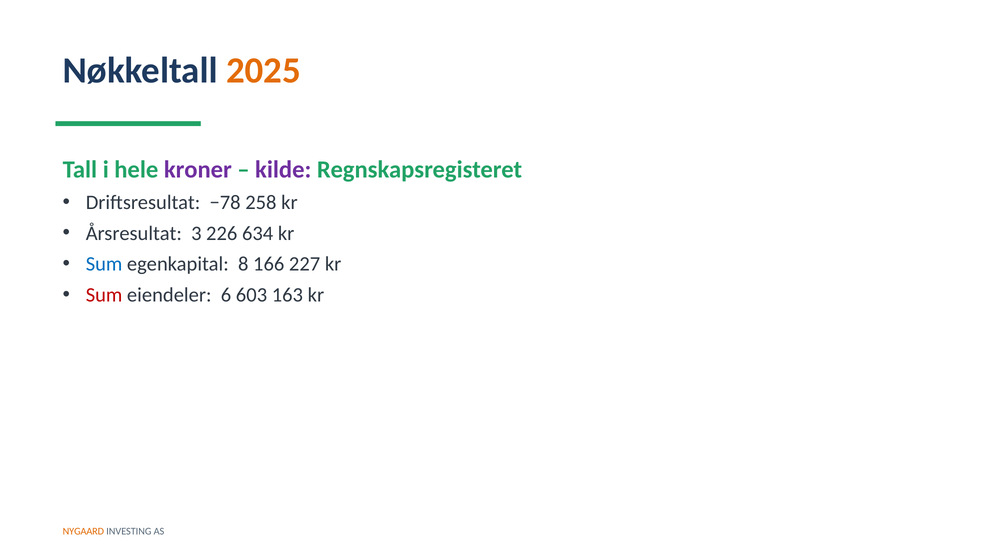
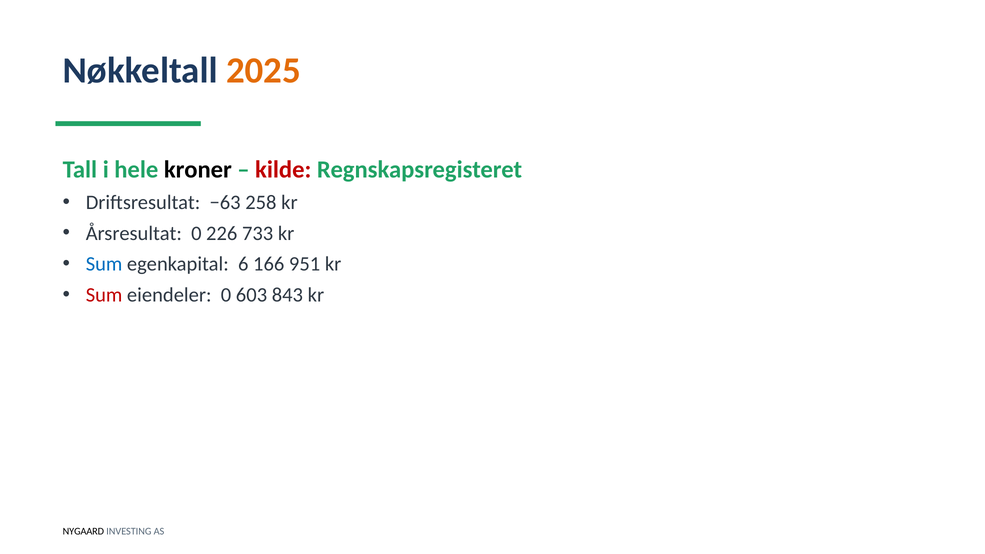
kroner colour: purple -> black
kilde colour: purple -> red
−78: −78 -> −63
Årsresultat 3: 3 -> 0
634: 634 -> 733
8: 8 -> 6
227: 227 -> 951
eiendeler 6: 6 -> 0
163: 163 -> 843
NYGAARD colour: orange -> black
